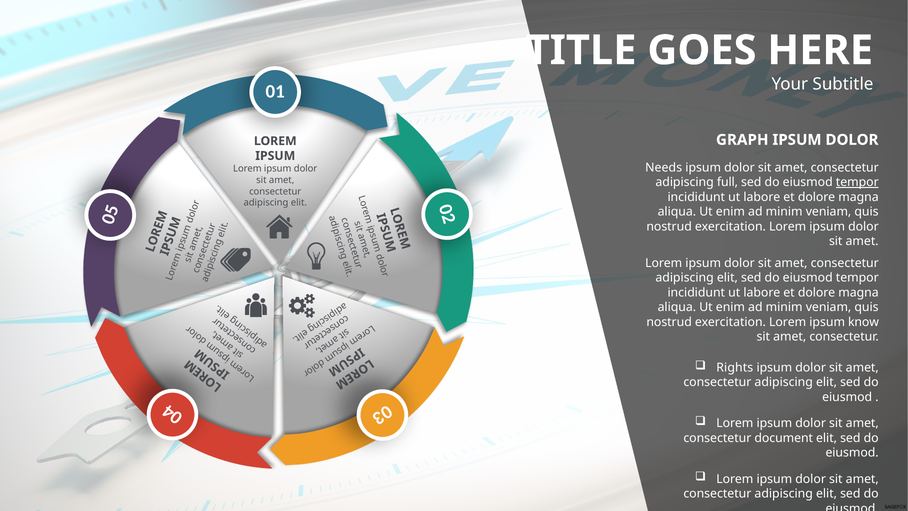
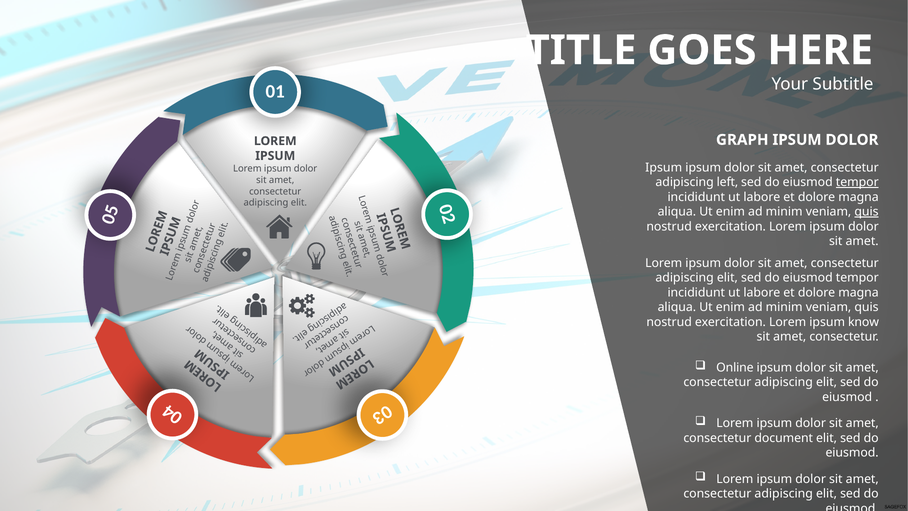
Needs at (664, 167): Needs -> Ipsum
full: full -> left
quis at (867, 212) underline: none -> present
Rights: Rights -> Online
